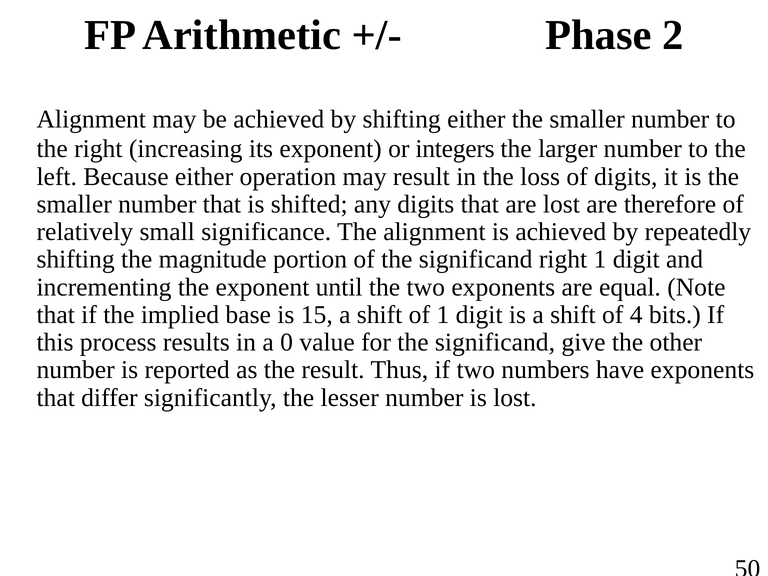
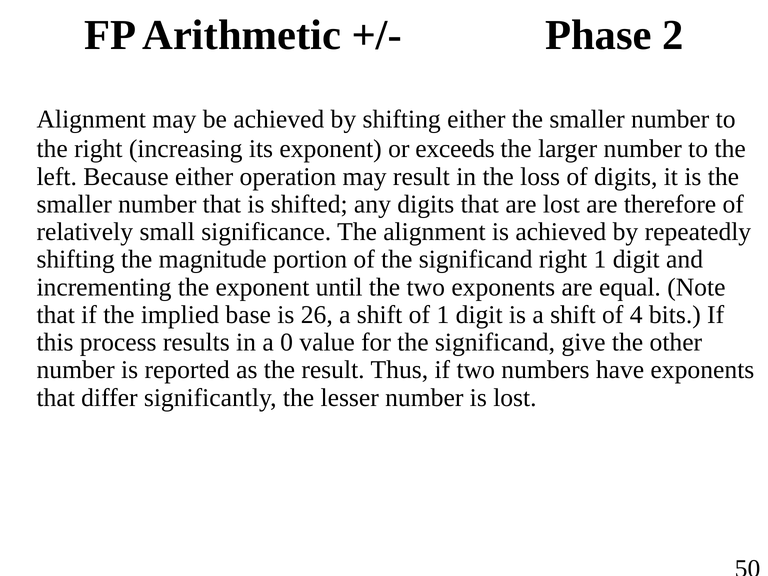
integers: integers -> exceeds
15: 15 -> 26
